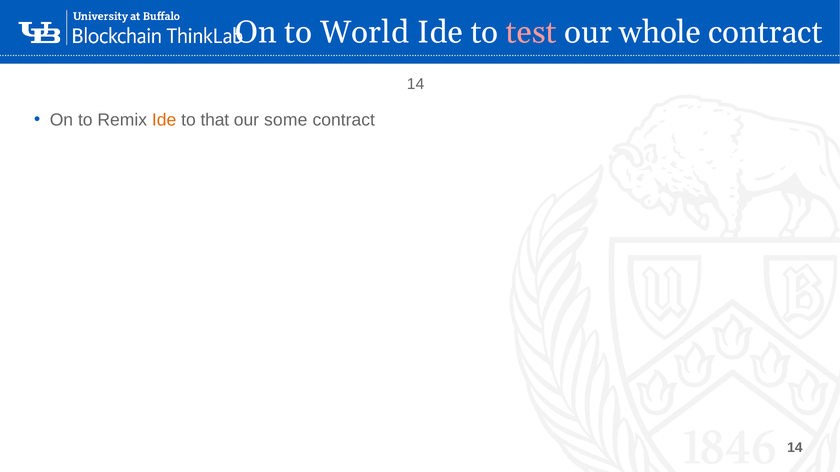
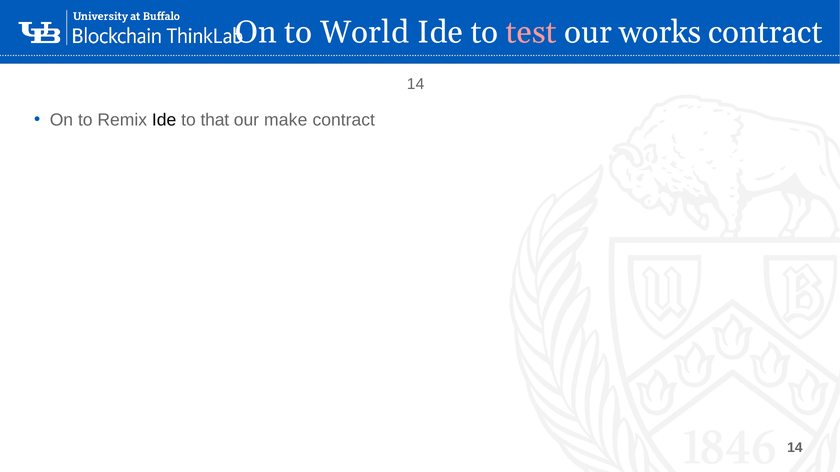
whole: whole -> works
Ide at (164, 120) colour: orange -> black
some: some -> make
